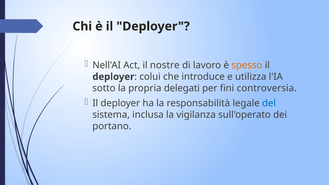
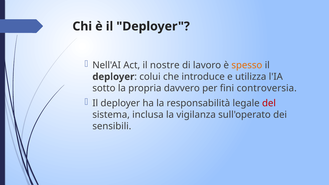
delegati: delegati -> davvero
del colour: blue -> red
portano: portano -> sensibili
